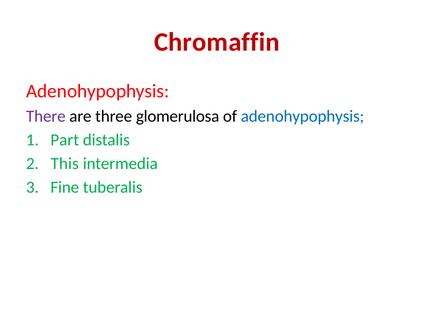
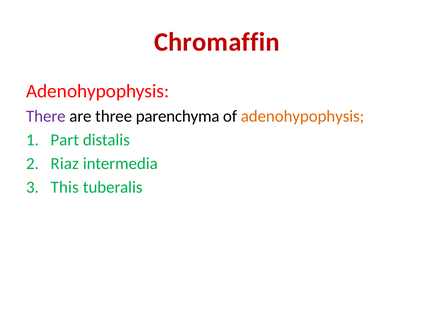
glomerulosa: glomerulosa -> parenchyma
adenohypophysis at (302, 116) colour: blue -> orange
This: This -> Riaz
Fine: Fine -> This
